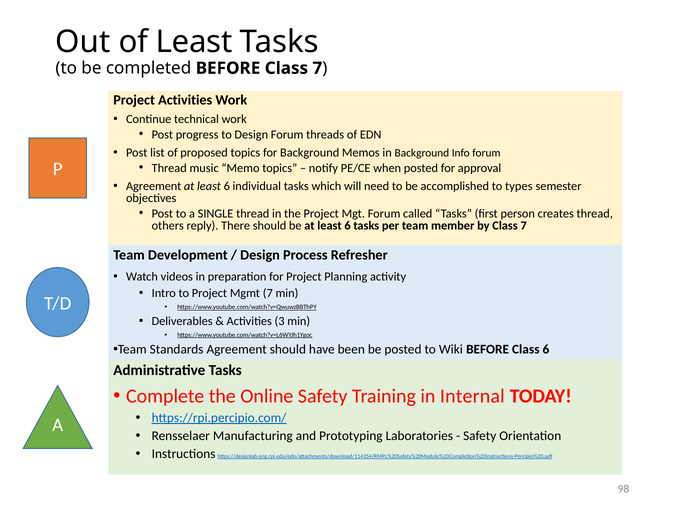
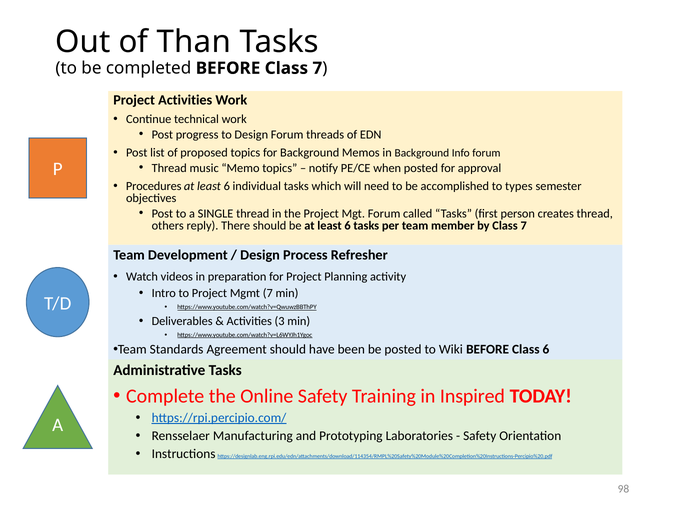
of Least: Least -> Than
Agreement at (154, 186): Agreement -> Procedures
Internal: Internal -> Inspired
